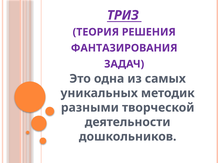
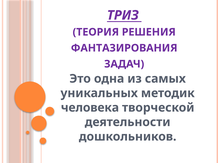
разными: разными -> человека
